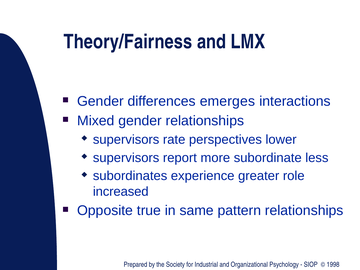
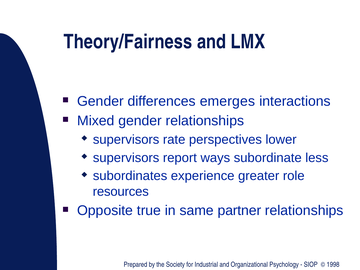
more: more -> ways
increased: increased -> resources
pattern: pattern -> partner
